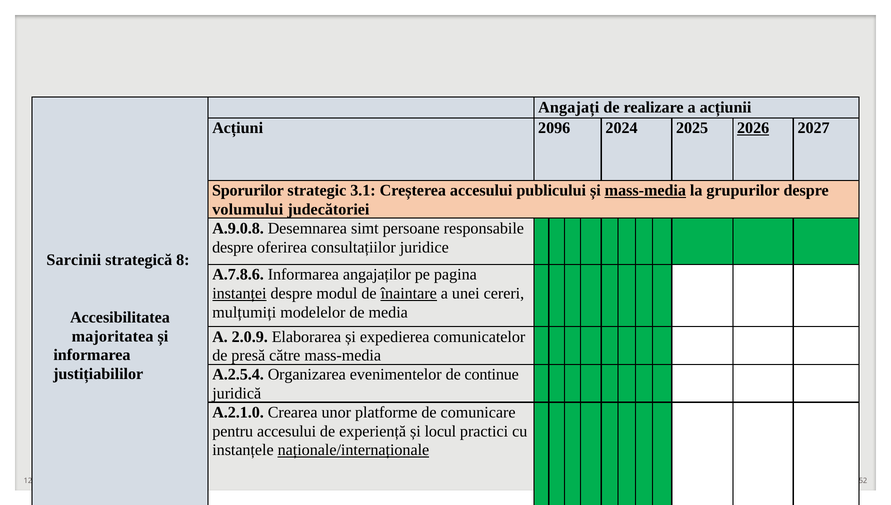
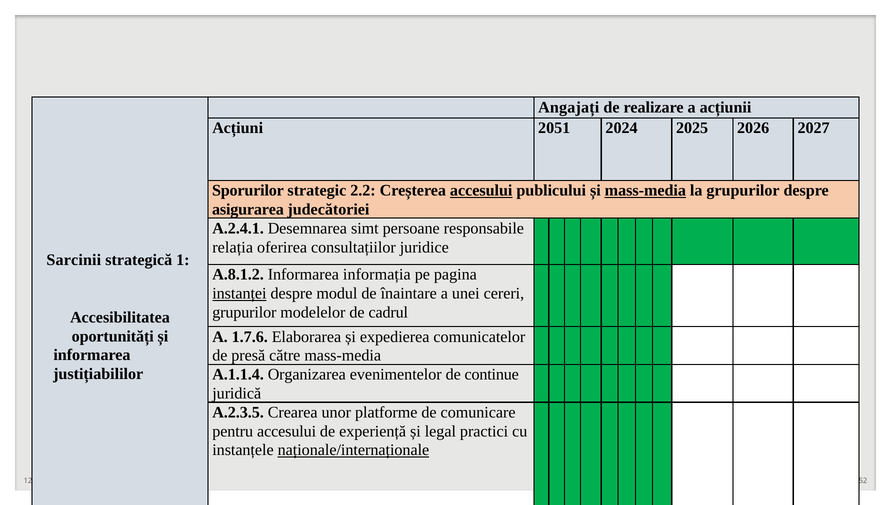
2096: 2096 -> 2051
2026 underline: present -> none
3.1: 3.1 -> 2.2
accesului at (481, 191) underline: none -> present
volumului: volumului -> asigurarea
A.9.0.8: A.9.0.8 -> A.2.4.1
despre at (233, 247): despre -> relația
8: 8 -> 1
A.7.8.6: A.7.8.6 -> A.8.1.2
angajaților: angajaților -> informația
înaintare underline: present -> none
mulțumiți at (244, 313): mulțumiți -> grupurilor
media: media -> cadrul
majoritatea: majoritatea -> oportunități
2.0.9: 2.0.9 -> 1.7.6
A.2.5.4: A.2.5.4 -> A.1.1.4
A.2.1.0: A.2.1.0 -> A.2.3.5
locul: locul -> legal
